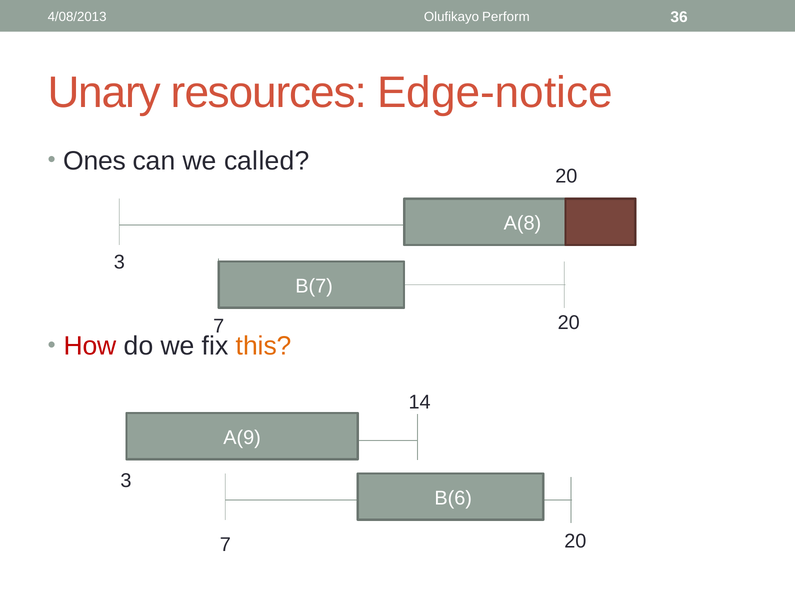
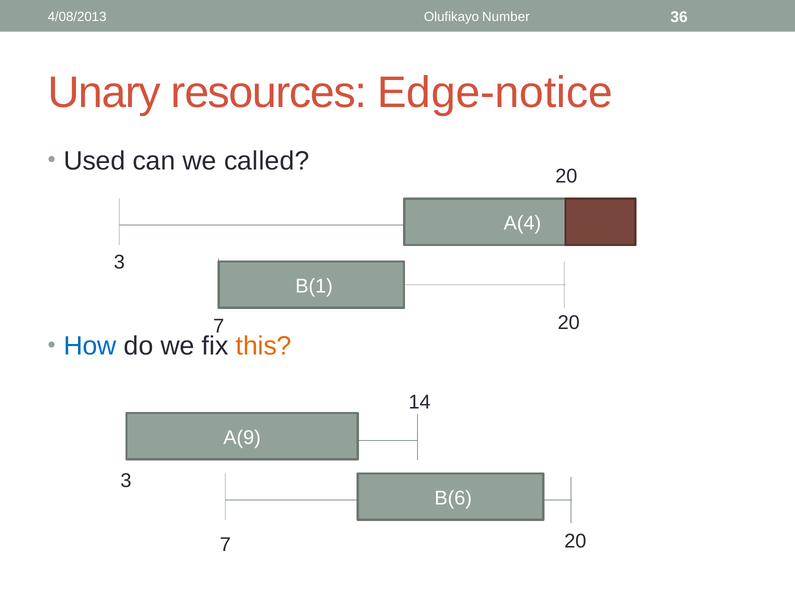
Perform: Perform -> Number
Ones: Ones -> Used
A(8: A(8 -> A(4
B(7: B(7 -> B(1
How colour: red -> blue
